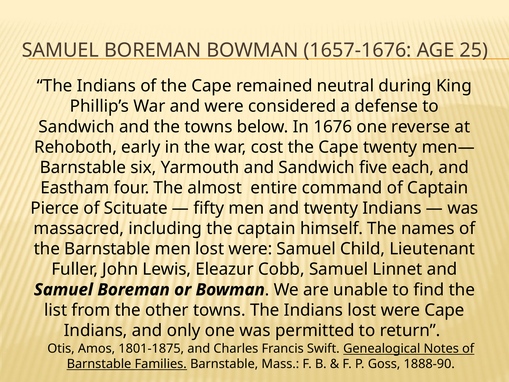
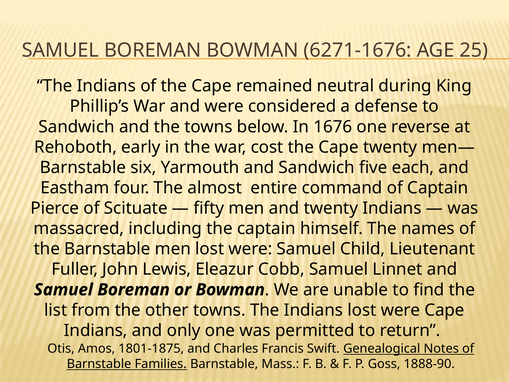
1657-1676: 1657-1676 -> 6271-1676
